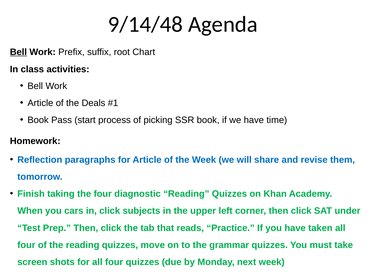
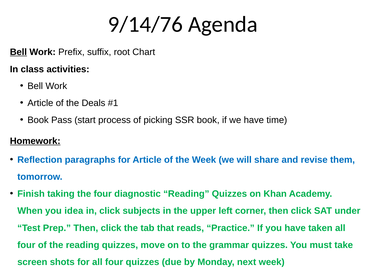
9/14/48: 9/14/48 -> 9/14/76
Homework underline: none -> present
cars: cars -> idea
